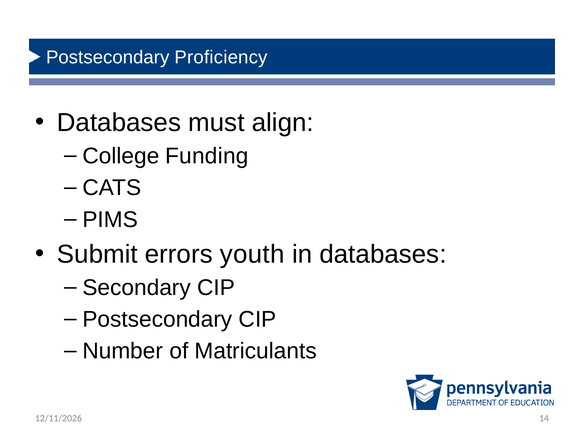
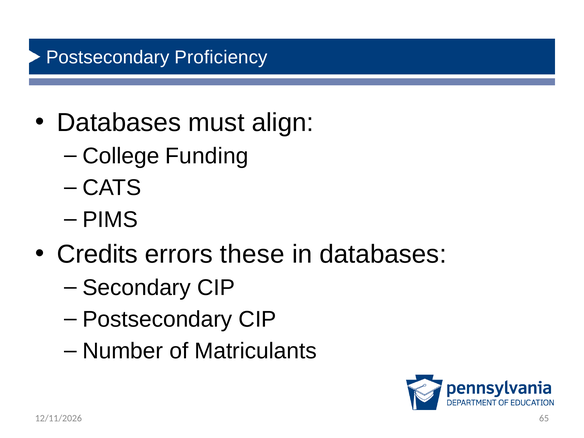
Submit: Submit -> Credits
youth: youth -> these
14: 14 -> 65
